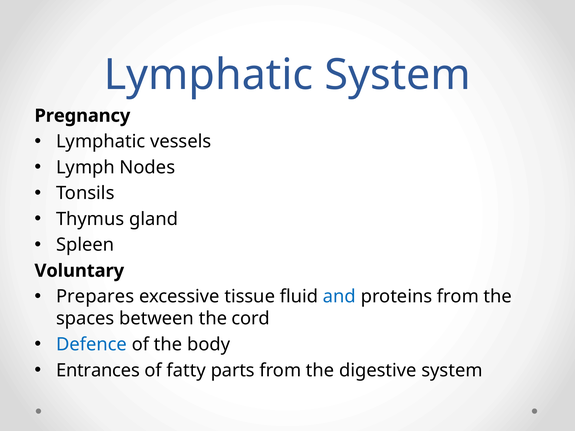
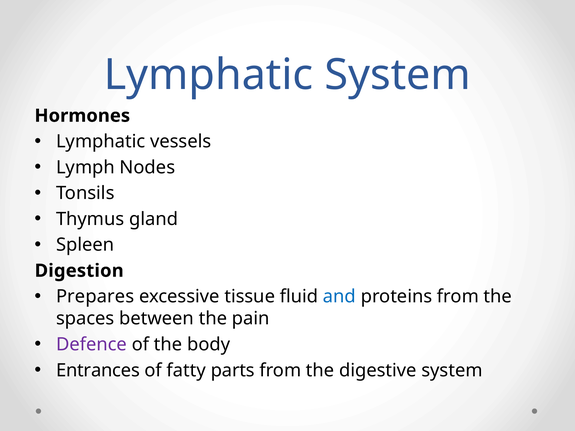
Pregnancy: Pregnancy -> Hormones
Voluntary: Voluntary -> Digestion
cord: cord -> pain
Defence colour: blue -> purple
